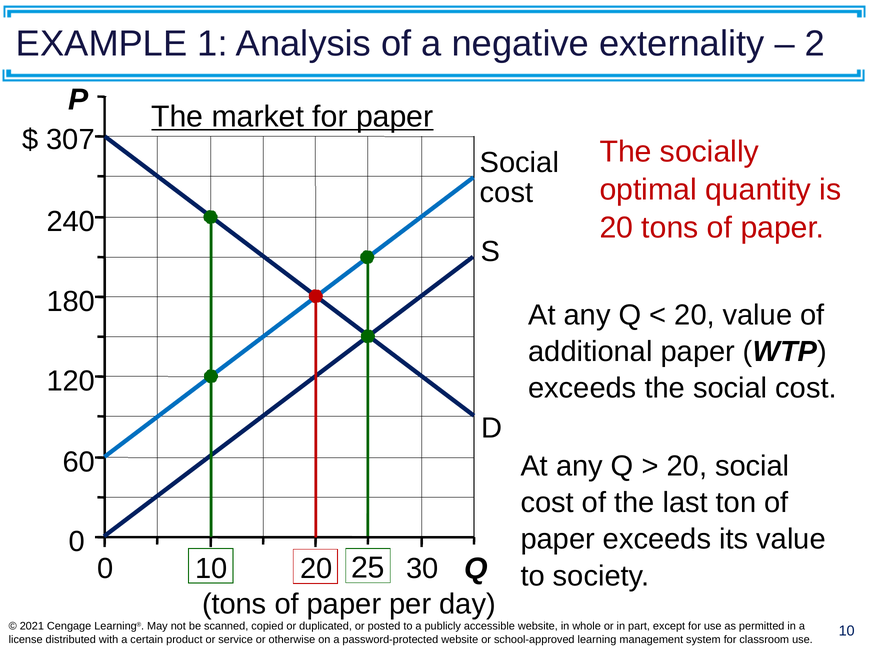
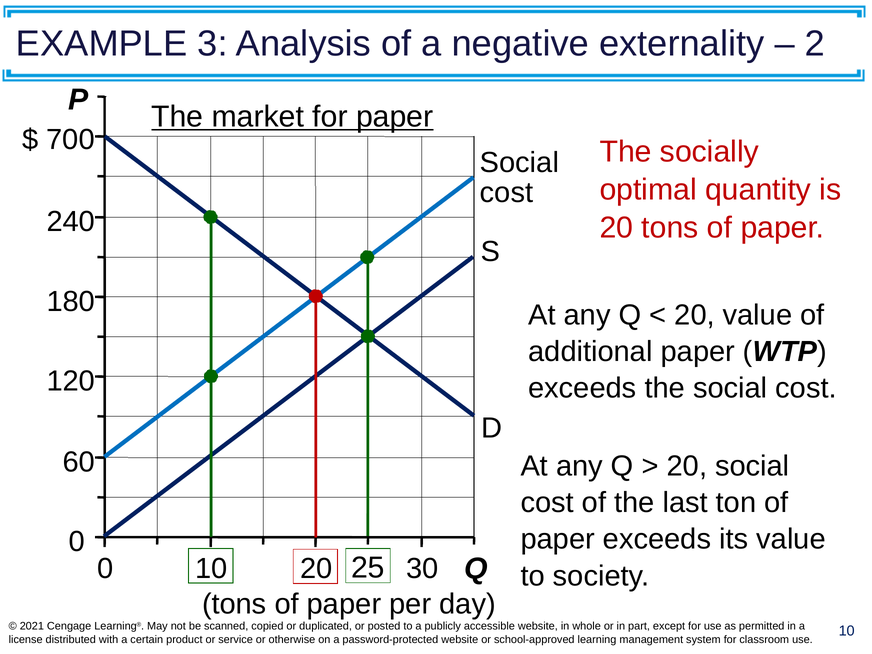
1: 1 -> 3
307: 307 -> 700
